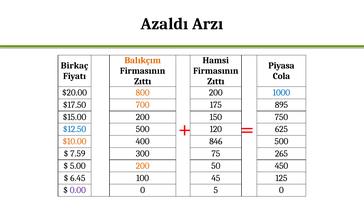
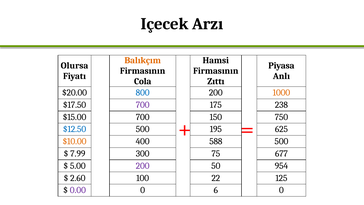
Azaldı: Azaldı -> Içecek
Birkaç: Birkaç -> Olursa
Cola: Cola -> Anlı
Zıttı at (143, 81): Zıttı -> Cola
800 colour: orange -> blue
1000 colour: blue -> orange
700 at (143, 105) colour: orange -> purple
895: 895 -> 238
$15.00 200: 200 -> 700
120: 120 -> 195
846: 846 -> 588
7.59: 7.59 -> 7.99
265: 265 -> 677
200 at (143, 166) colour: orange -> purple
450: 450 -> 954
6.45: 6.45 -> 2.60
45: 45 -> 22
5: 5 -> 6
